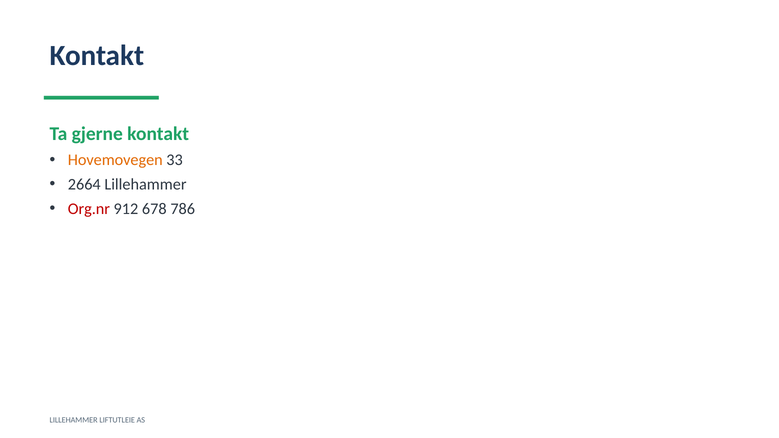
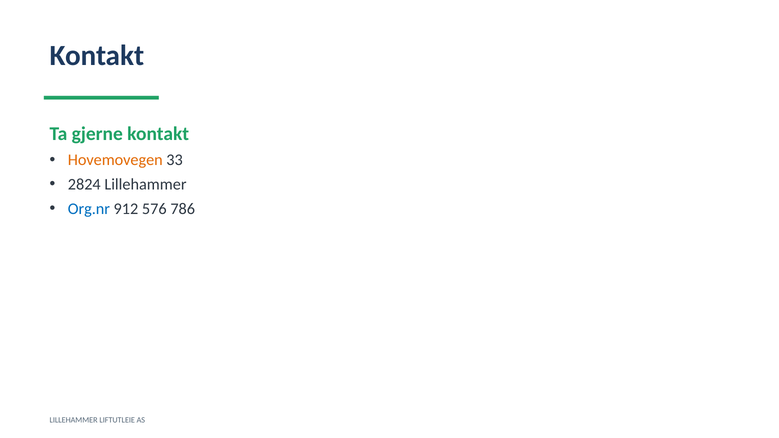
2664: 2664 -> 2824
Org.nr colour: red -> blue
678: 678 -> 576
